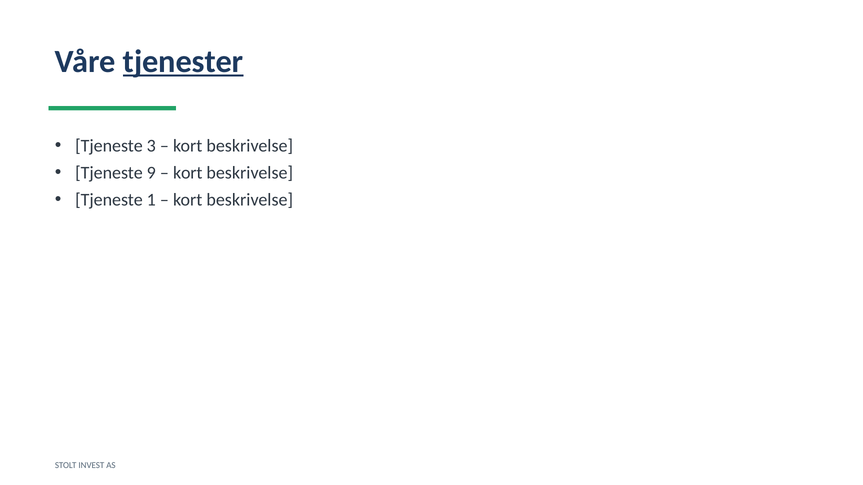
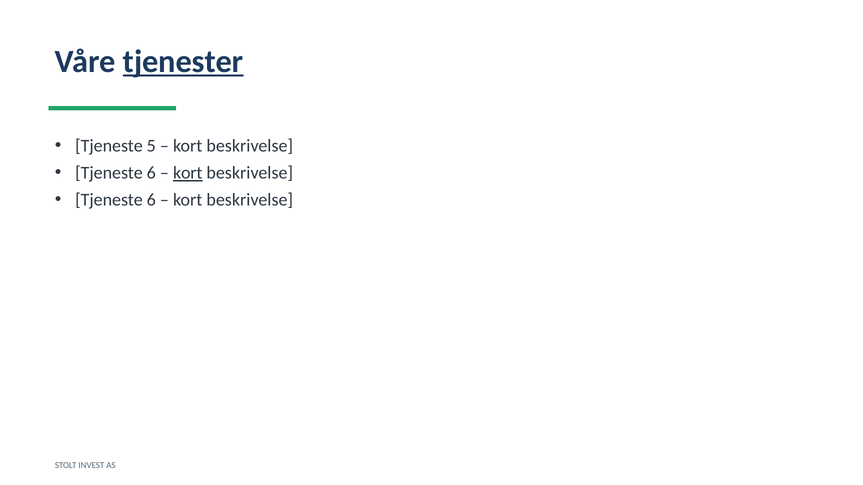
3: 3 -> 5
9 at (151, 173): 9 -> 6
kort at (188, 173) underline: none -> present
1 at (151, 200): 1 -> 6
